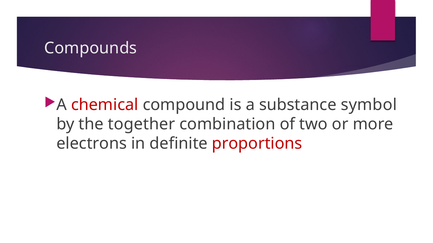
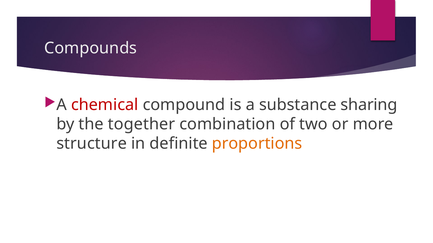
symbol: symbol -> sharing
electrons: electrons -> structure
proportions colour: red -> orange
